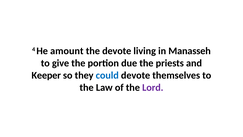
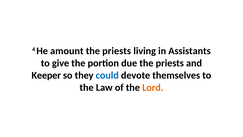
devote at (117, 51): devote -> priests
Manasseh: Manasseh -> Assistants
Lord colour: purple -> orange
